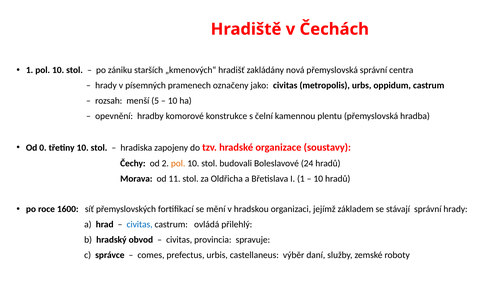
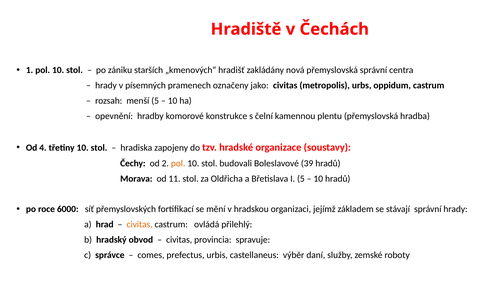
0: 0 -> 4
24: 24 -> 39
I 1: 1 -> 5
1600: 1600 -> 6000
civitas at (140, 224) colour: blue -> orange
